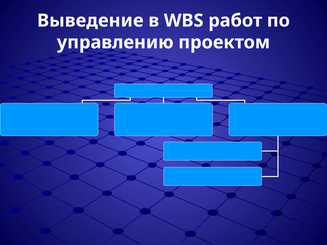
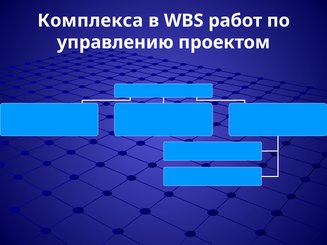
Выведение: Выведение -> Комплекса
